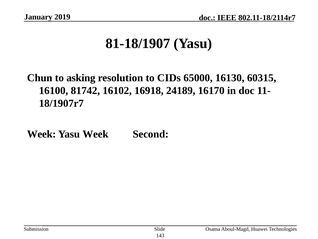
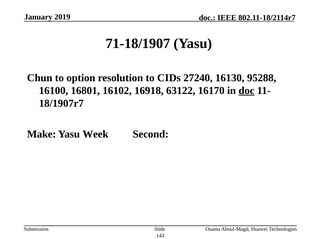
81-18/1907: 81-18/1907 -> 71-18/1907
asking: asking -> option
65000: 65000 -> 27240
60315: 60315 -> 95288
81742: 81742 -> 16801
24189: 24189 -> 63122
doc at (247, 90) underline: none -> present
Week at (42, 134): Week -> Make
